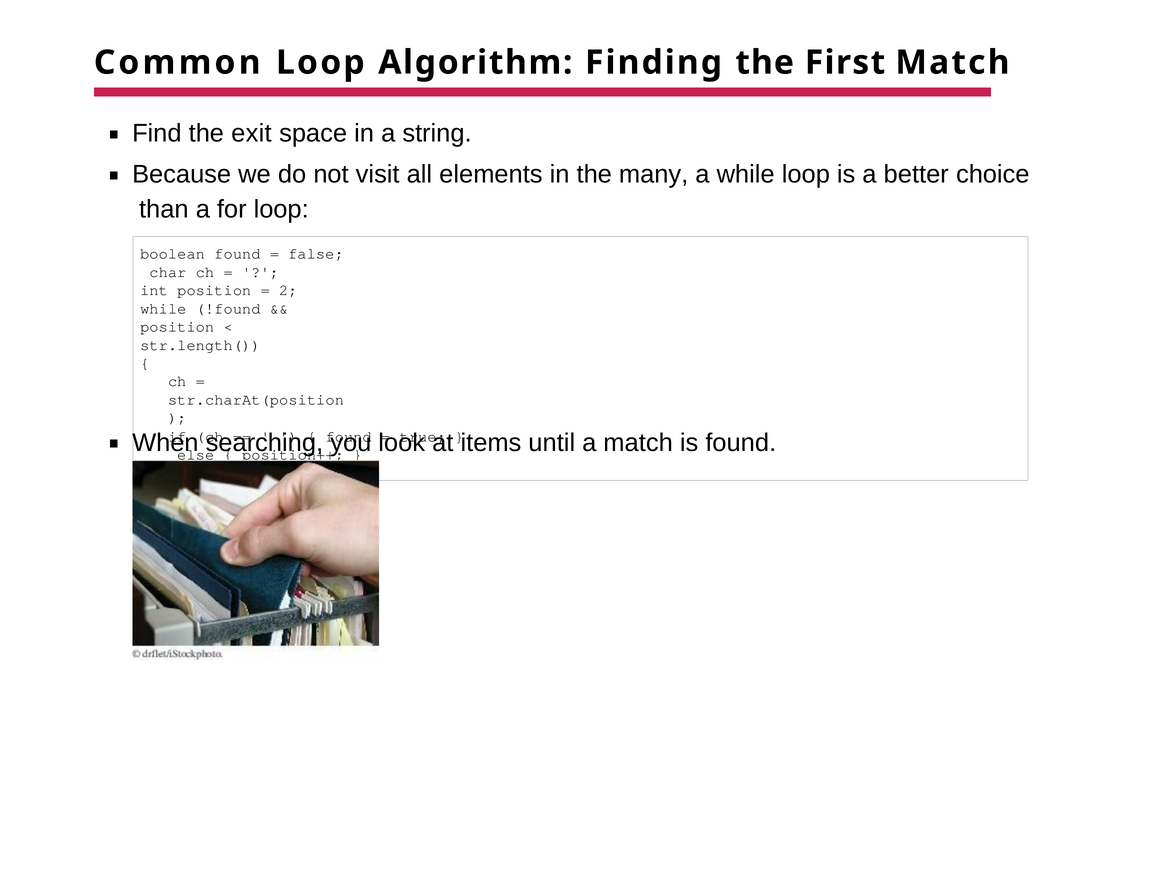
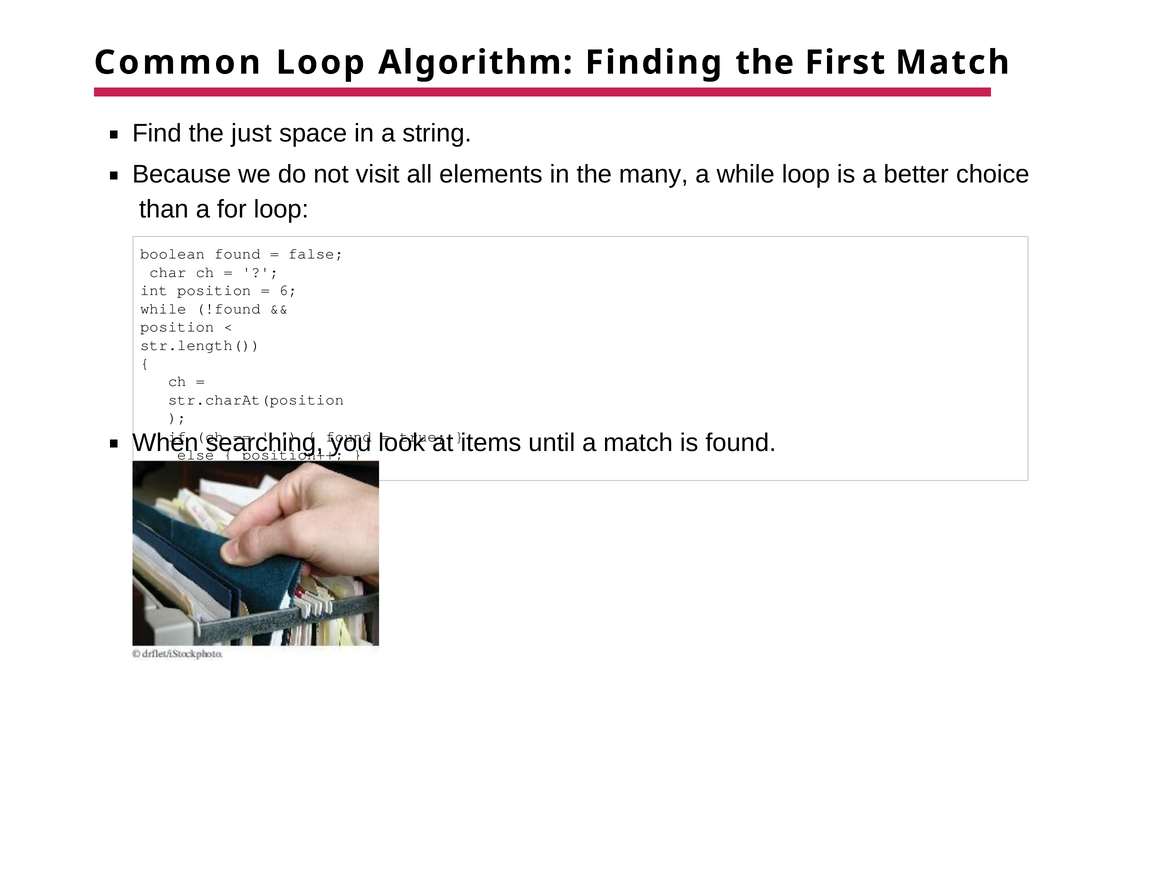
exit: exit -> just
2: 2 -> 6
